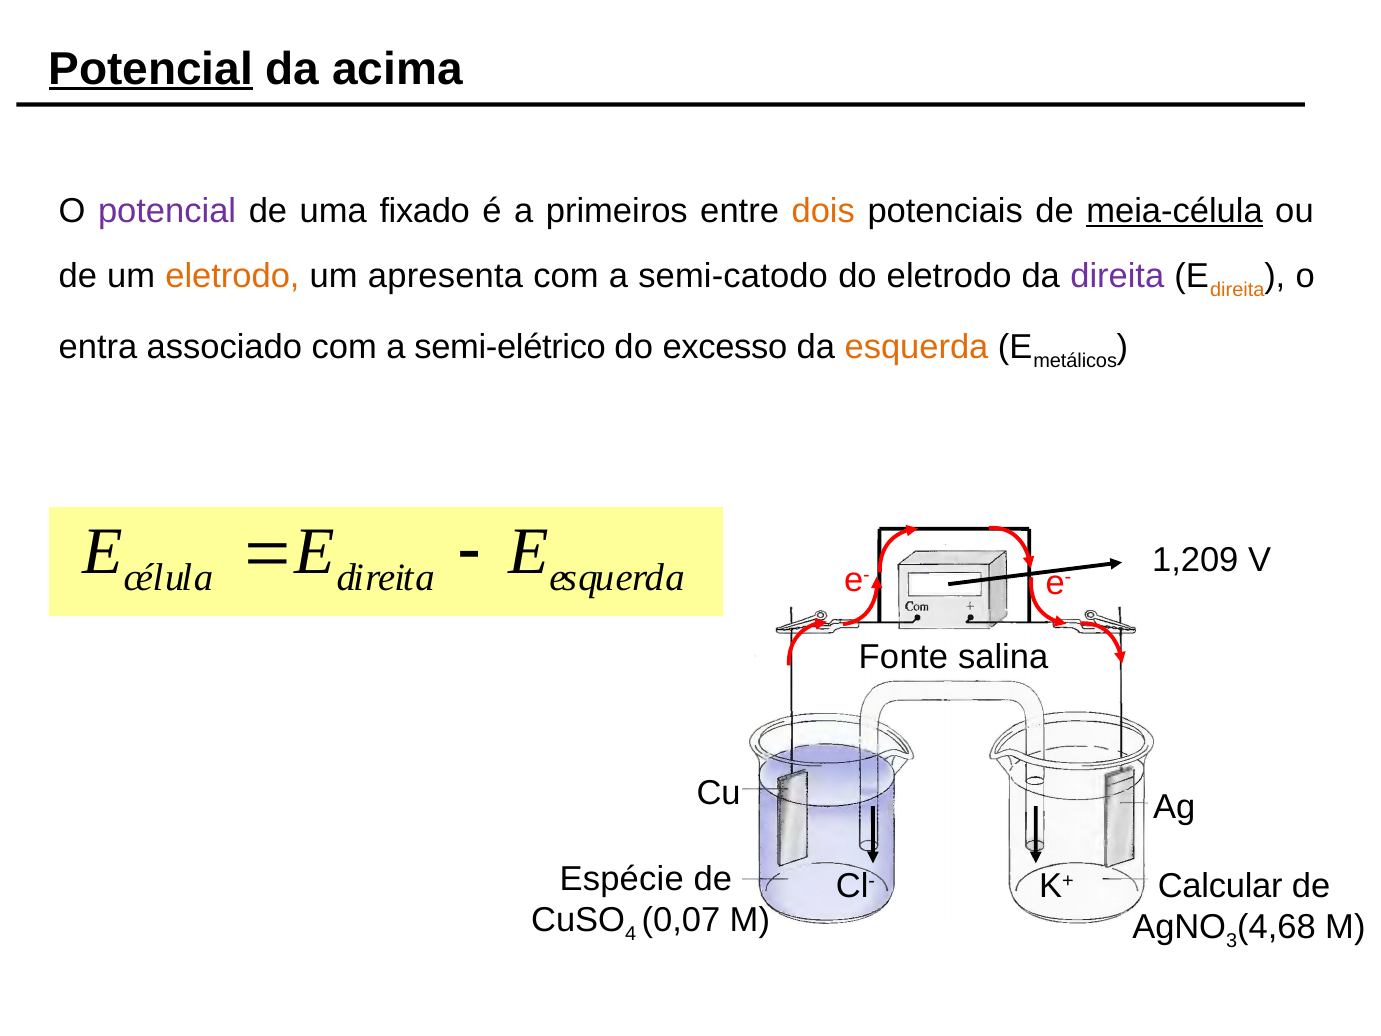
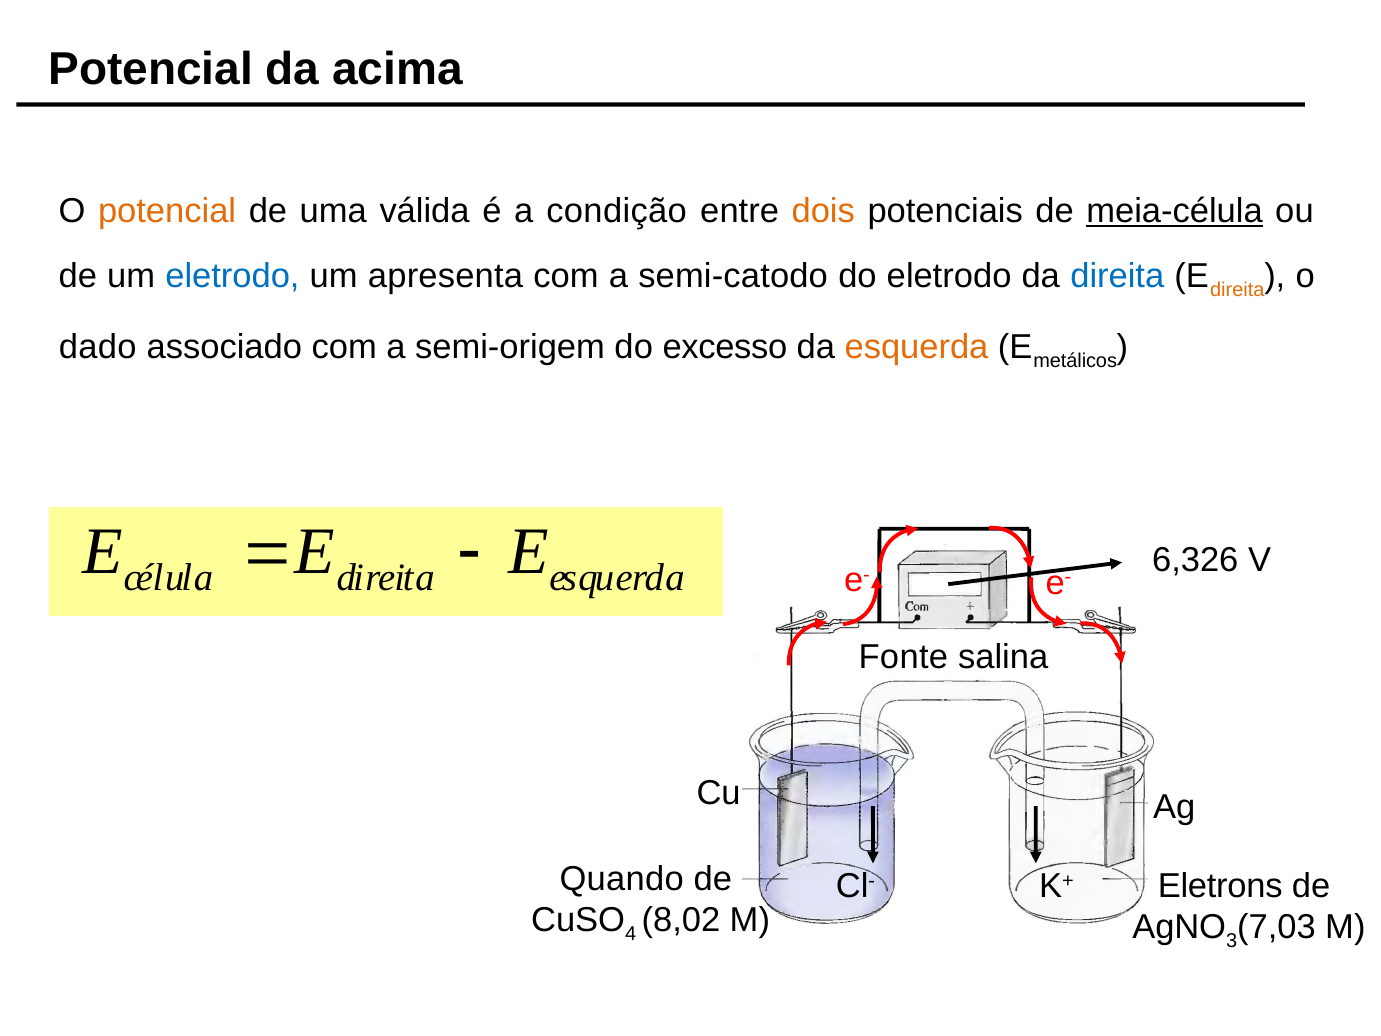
Potencial at (151, 69) underline: present -> none
potencial at (167, 212) colour: purple -> orange
fixado: fixado -> válida
primeiros: primeiros -> condição
eletrodo at (232, 276) colour: orange -> blue
direita at (1117, 276) colour: purple -> blue
entra: entra -> dado
semi-elétrico: semi-elétrico -> semi-origem
1,209: 1,209 -> 6,326
Espécie: Espécie -> Quando
Calcular: Calcular -> Eletrons
0,07: 0,07 -> 8,02
4,68: 4,68 -> 7,03
